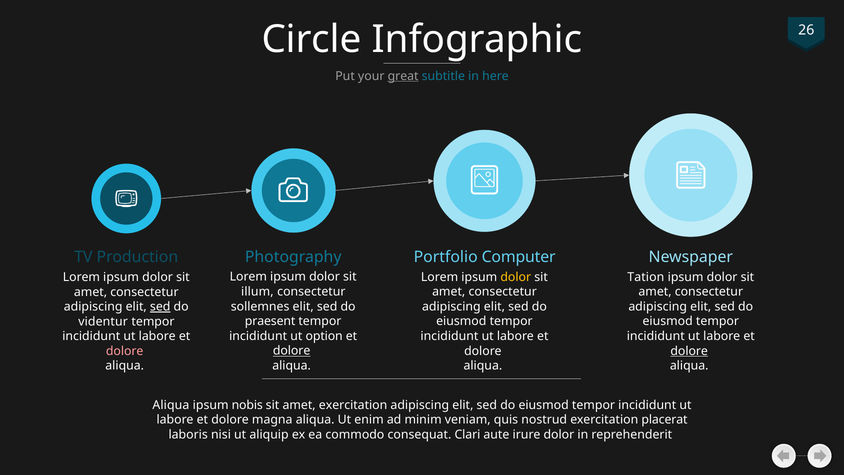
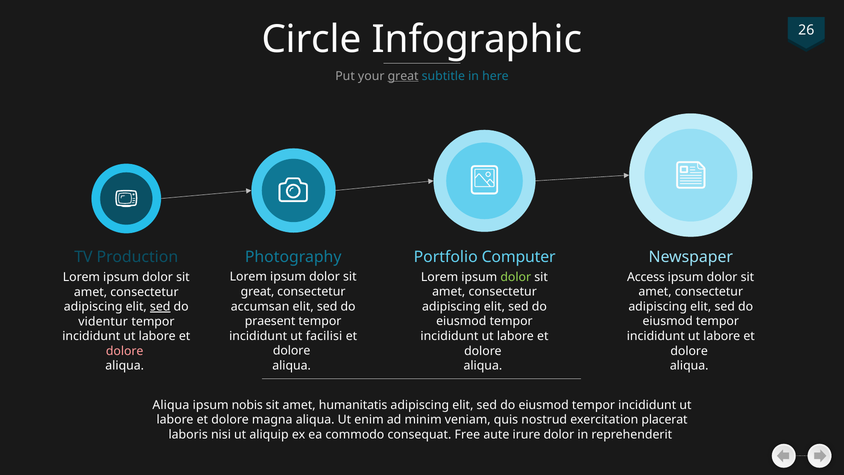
dolor at (516, 277) colour: yellow -> light green
Tation: Tation -> Access
illum at (257, 292): illum -> great
sollemnes: sollemnes -> accumsan
option: option -> facilisi
dolore at (292, 351) underline: present -> none
dolore at (689, 351) underline: present -> none
amet exercitation: exercitation -> humanitatis
Clari: Clari -> Free
